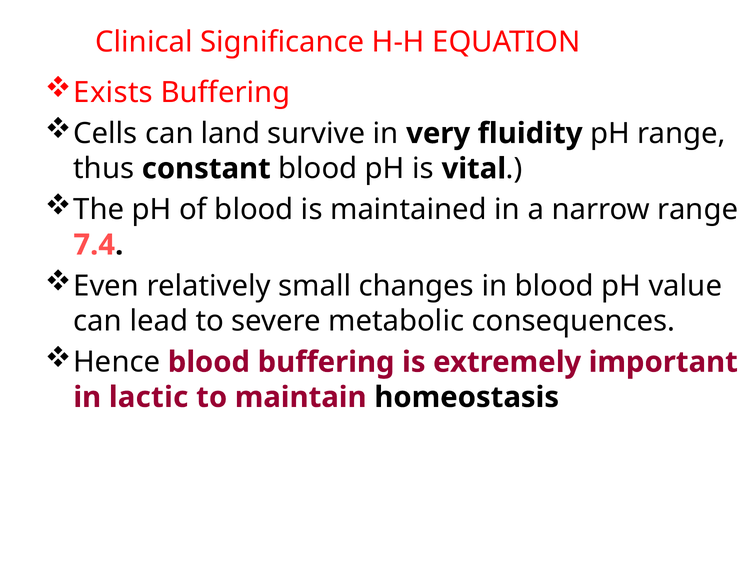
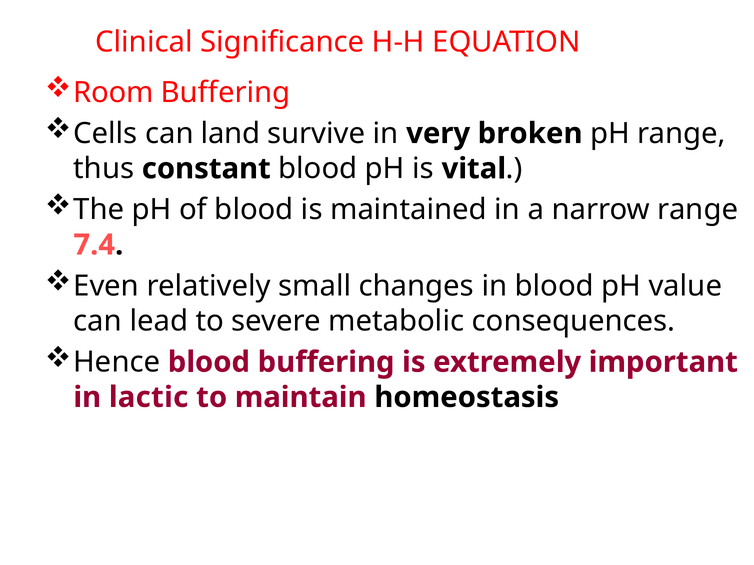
Exists: Exists -> Room
fluidity: fluidity -> broken
